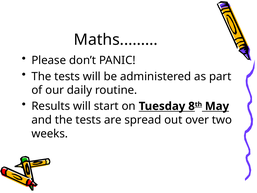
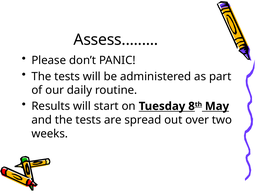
Maths: Maths -> Assess
